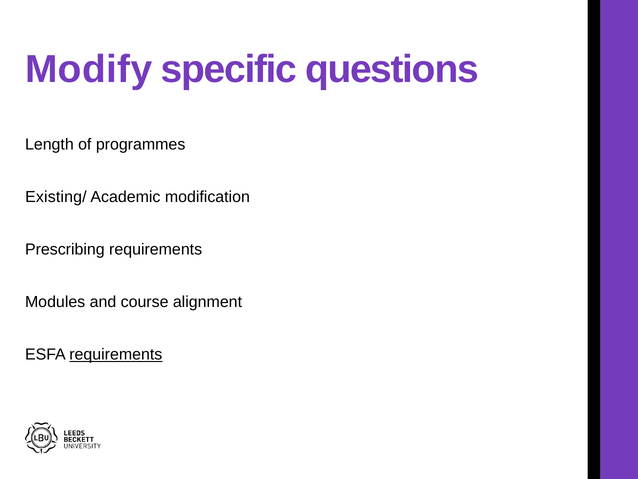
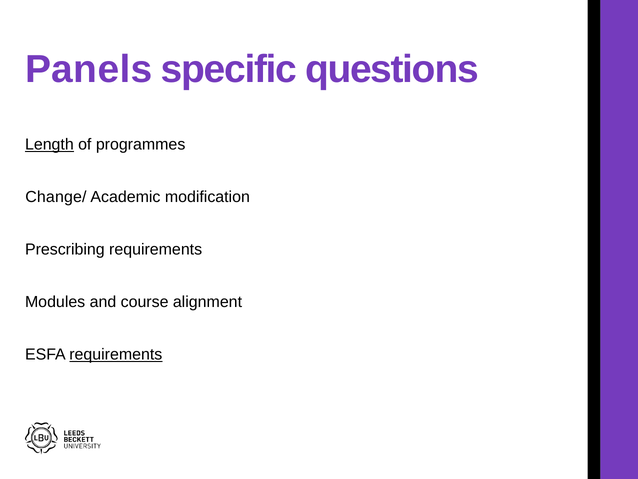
Modify: Modify -> Panels
Length underline: none -> present
Existing/: Existing/ -> Change/
